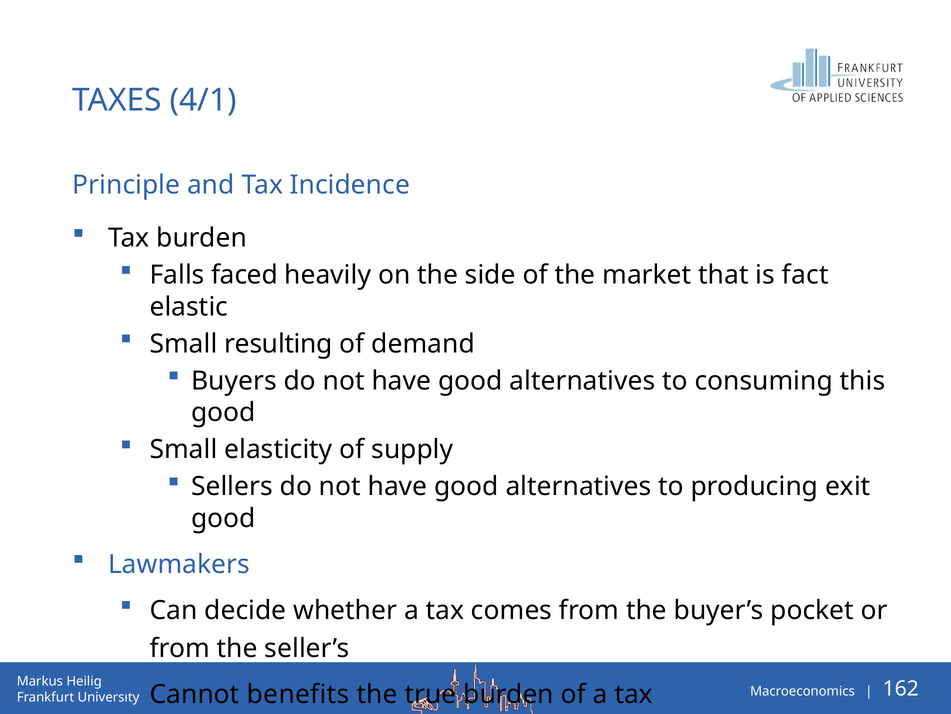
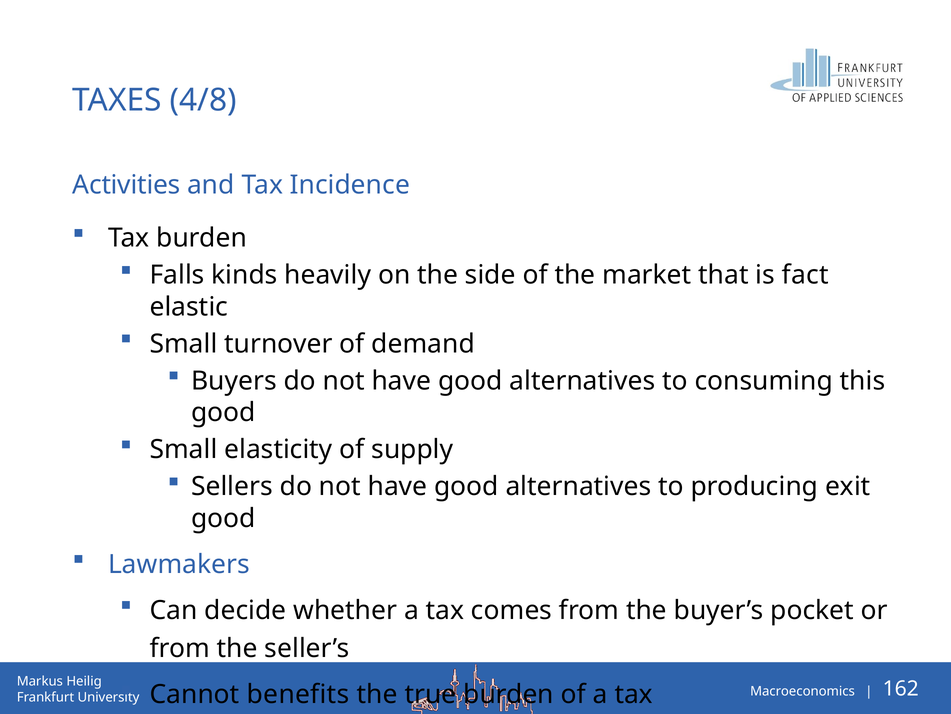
4/1: 4/1 -> 4/8
Principle: Principle -> Activities
faced: faced -> kinds
resulting: resulting -> turnover
